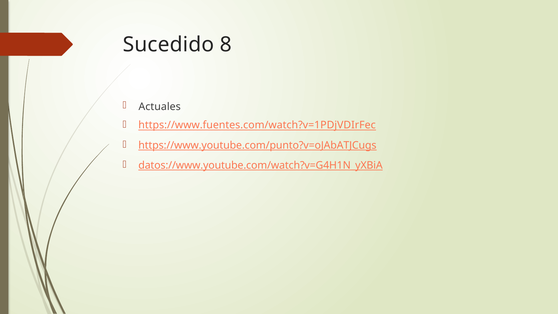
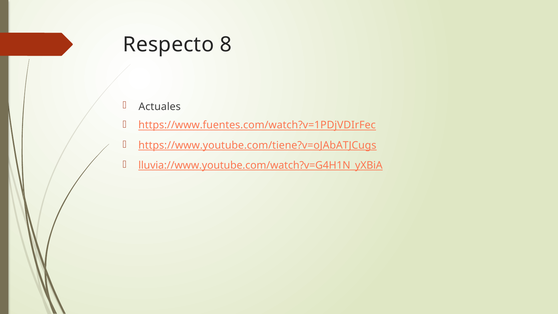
Sucedido: Sucedido -> Respecto
https://www.youtube.com/punto?v=oJAbATJCugs: https://www.youtube.com/punto?v=oJAbATJCugs -> https://www.youtube.com/tiene?v=oJAbATJCugs
datos://www.youtube.com/watch?v=G4H1N_yXBiA: datos://www.youtube.com/watch?v=G4H1N_yXBiA -> lluvia://www.youtube.com/watch?v=G4H1N_yXBiA
